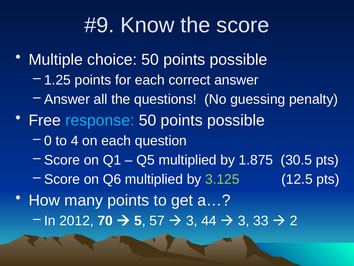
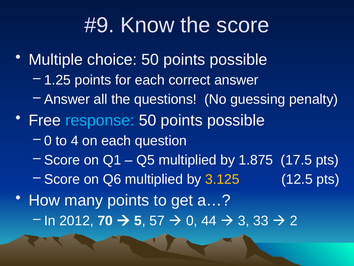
30.5: 30.5 -> 17.5
3.125 colour: light green -> yellow
3 at (192, 220): 3 -> 0
